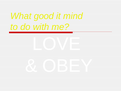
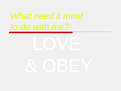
good: good -> need
